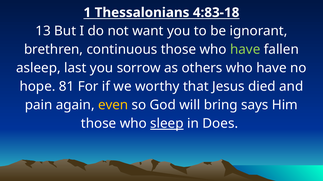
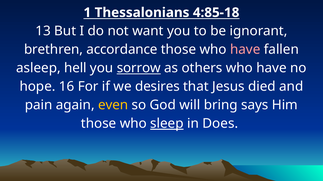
4:83-18: 4:83-18 -> 4:85-18
continuous: continuous -> accordance
have at (245, 50) colour: light green -> pink
last: last -> hell
sorrow underline: none -> present
81: 81 -> 16
worthy: worthy -> desires
